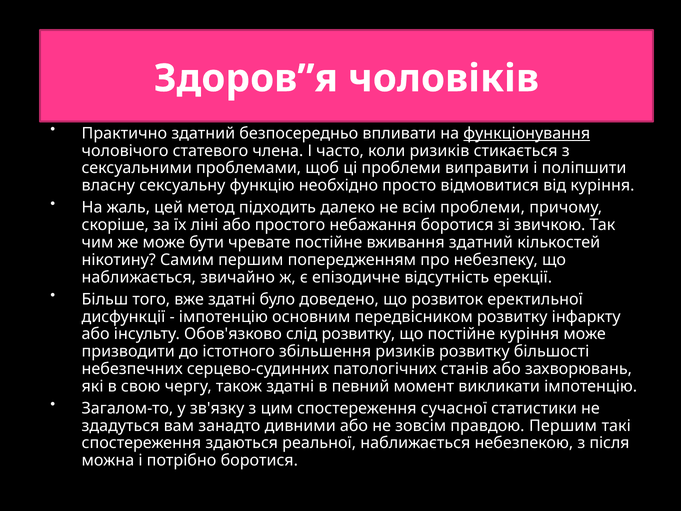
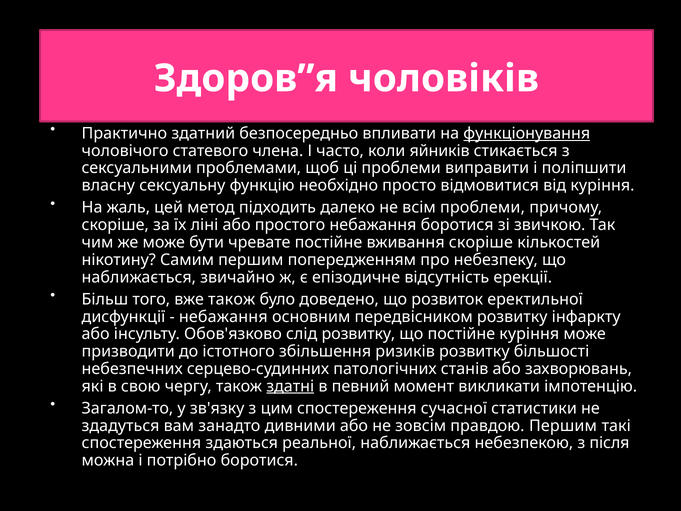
коли ризиків: ризиків -> яйників
вживання здатний: здатний -> скоріше
вже здатні: здатні -> також
імпотенцію at (223, 317): імпотенцію -> небажання
здатні at (290, 386) underline: none -> present
